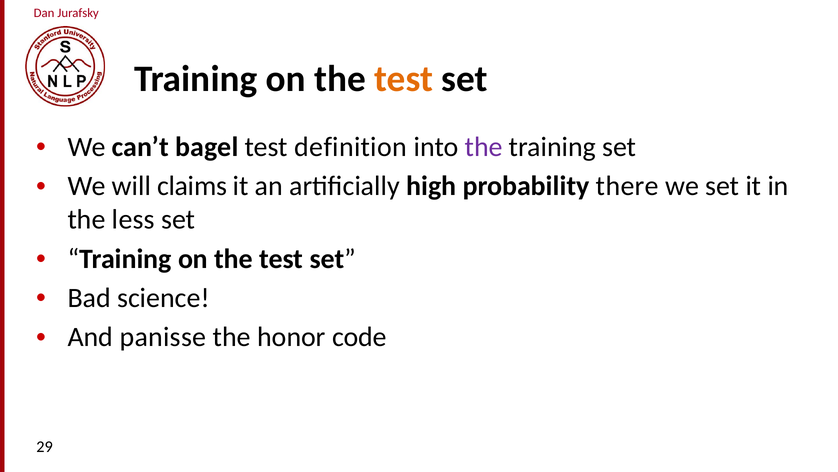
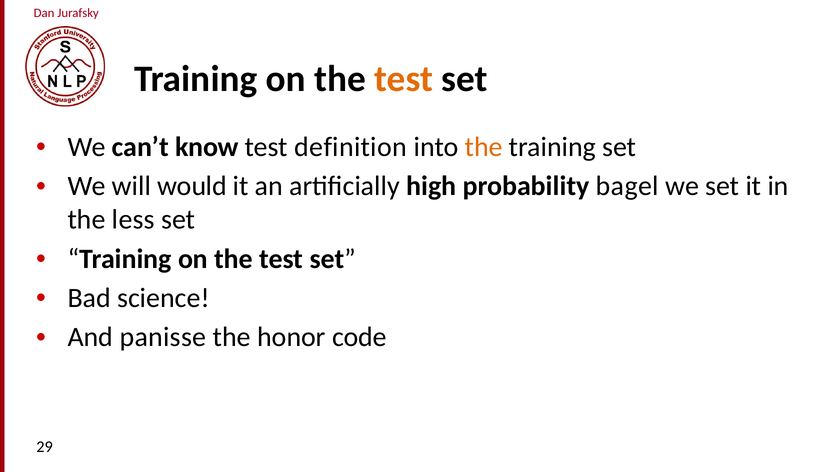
bagel: bagel -> know
the at (484, 147) colour: purple -> orange
claims: claims -> would
there: there -> bagel
